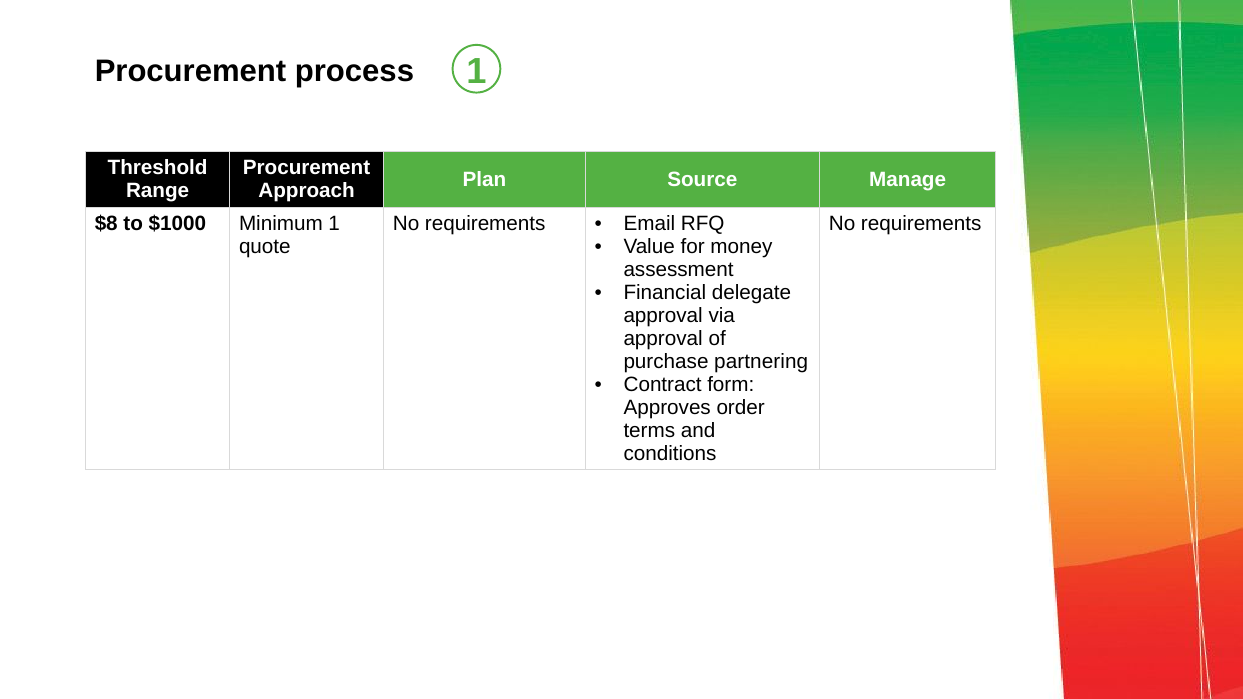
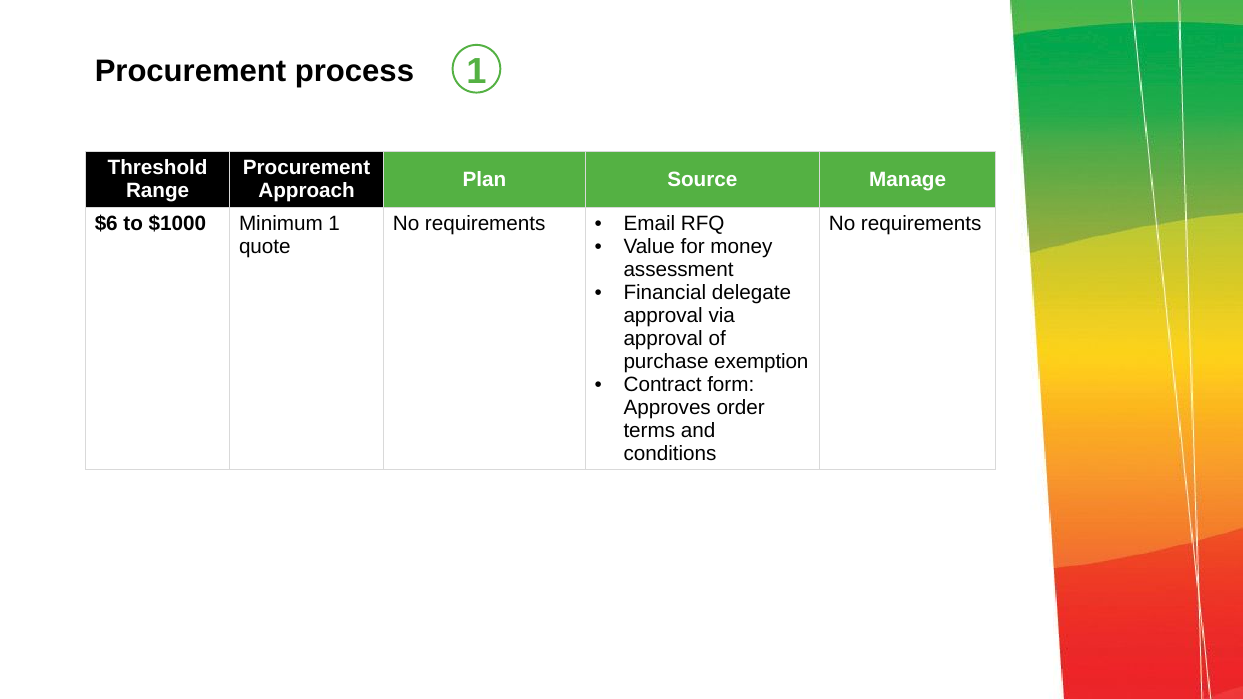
$8: $8 -> $6
partnering: partnering -> exemption
